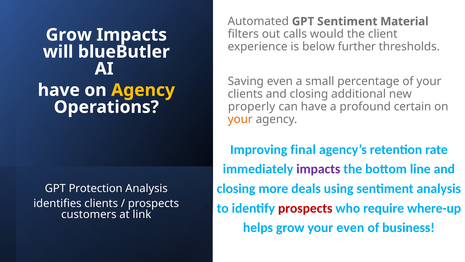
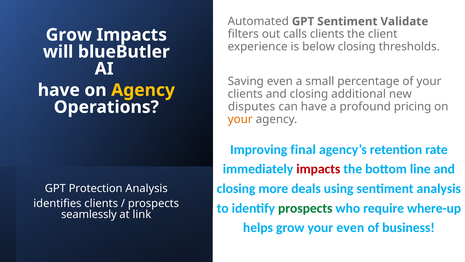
Material: Material -> Validate
calls would: would -> clients
below further: further -> closing
properly: properly -> disputes
certain: certain -> pricing
impacts at (318, 169) colour: purple -> red
prospects at (305, 208) colour: red -> green
customers: customers -> seamlessly
